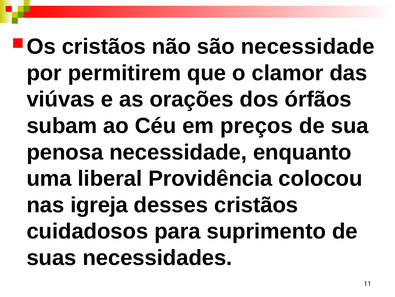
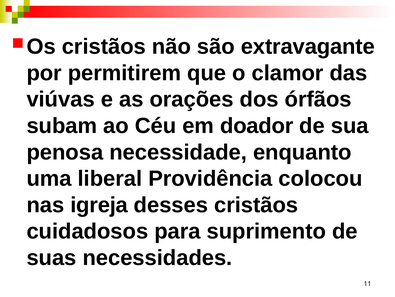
são necessidade: necessidade -> extravagante
preços: preços -> doador
